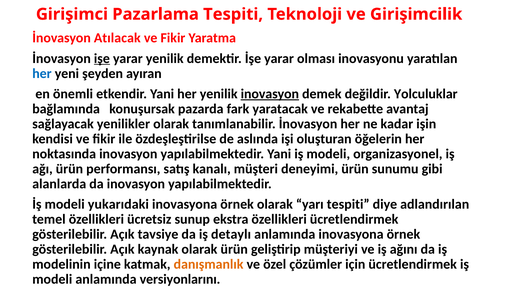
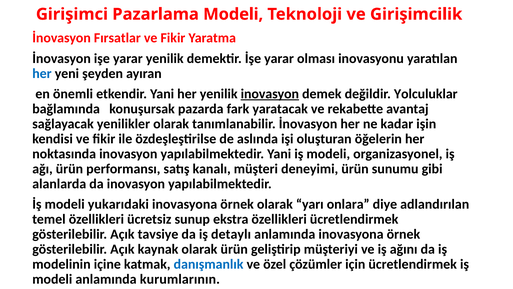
Pazarlama Tespiti: Tespiti -> Modeli
Atılacak: Atılacak -> Fırsatlar
işe underline: present -> none
yarı tespiti: tespiti -> onlara
danışmanlık colour: orange -> blue
versiyonlarını: versiyonlarını -> kurumlarının
